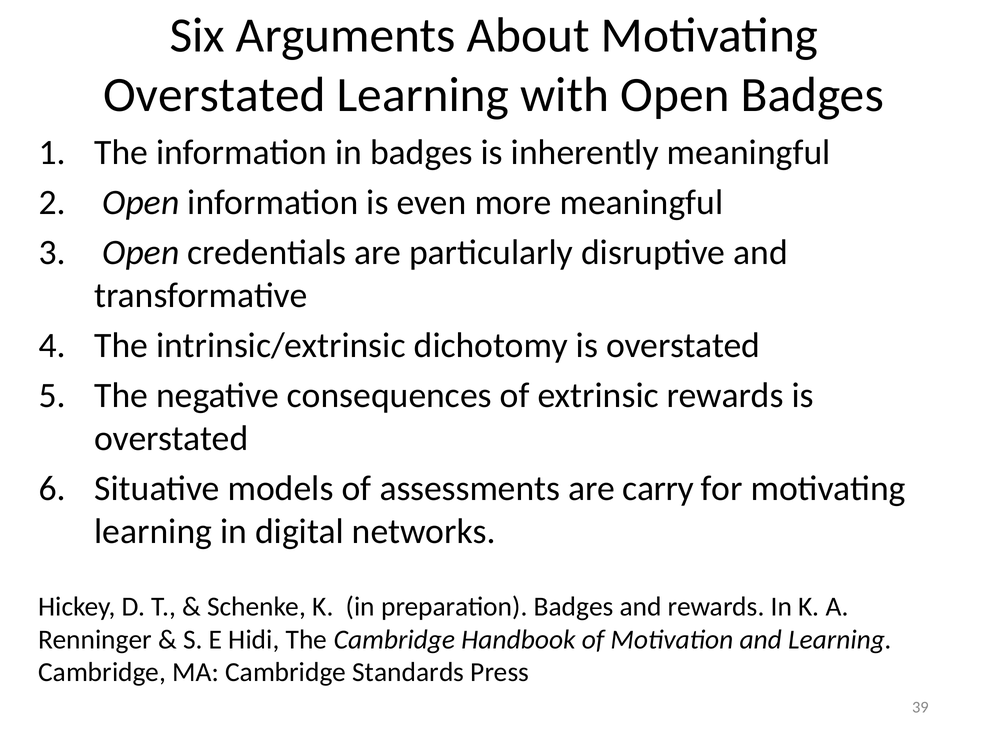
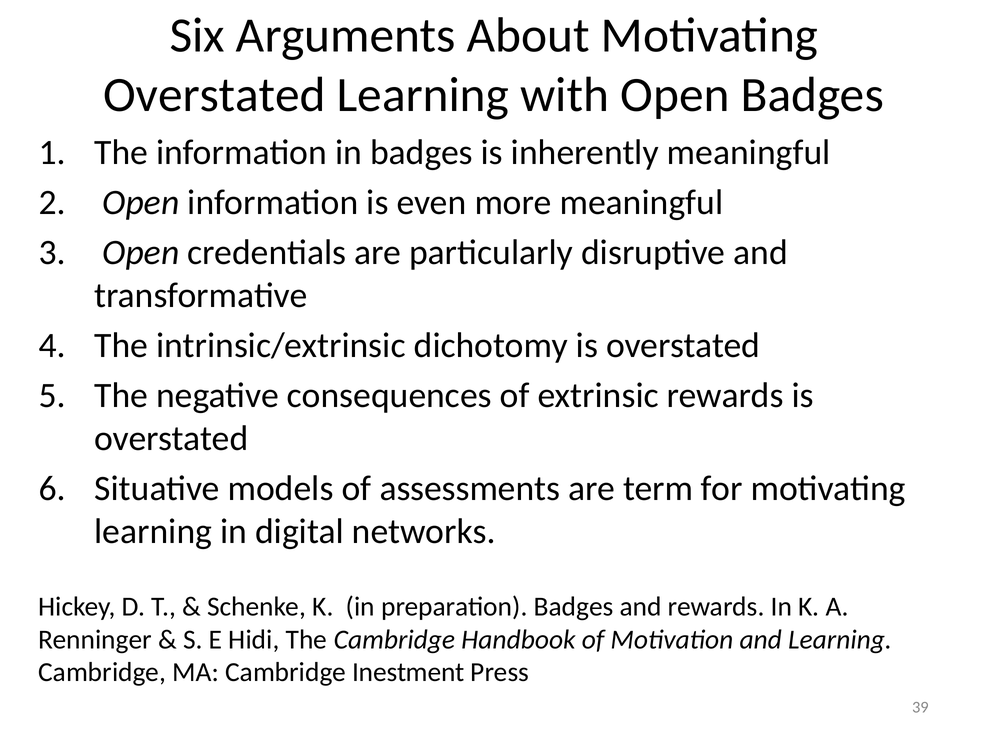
carry: carry -> term
Standards: Standards -> Inestment
